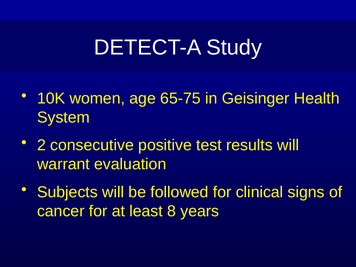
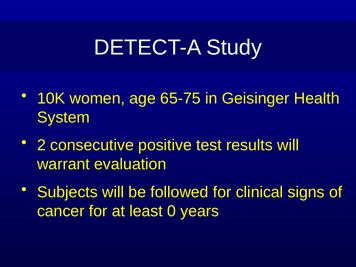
8: 8 -> 0
